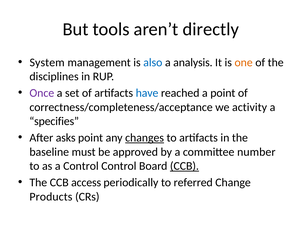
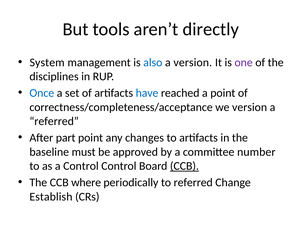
a analysis: analysis -> version
one colour: orange -> purple
Once colour: purple -> blue
we activity: activity -> version
specifies at (54, 121): specifies -> referred
asks: asks -> part
changes underline: present -> none
access: access -> where
Products: Products -> Establish
